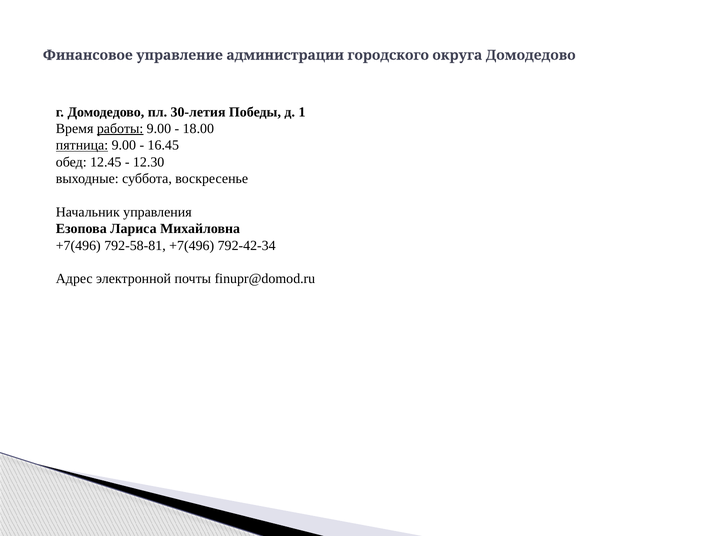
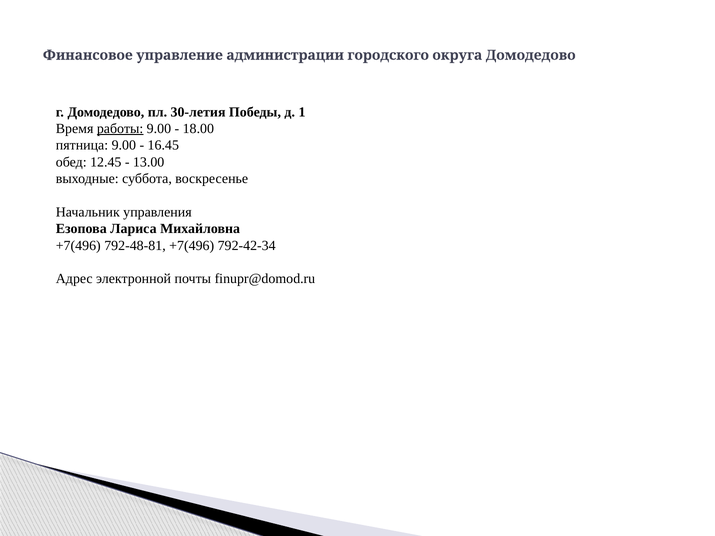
пятница underline: present -> none
12.30: 12.30 -> 13.00
792-58-81: 792-58-81 -> 792-48-81
